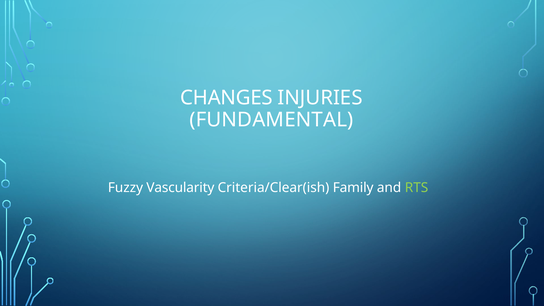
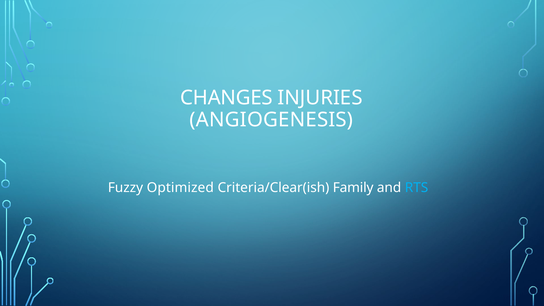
FUNDAMENTAL: FUNDAMENTAL -> ANGIOGENESIS
Vascularity: Vascularity -> Optimized
RTS colour: light green -> light blue
